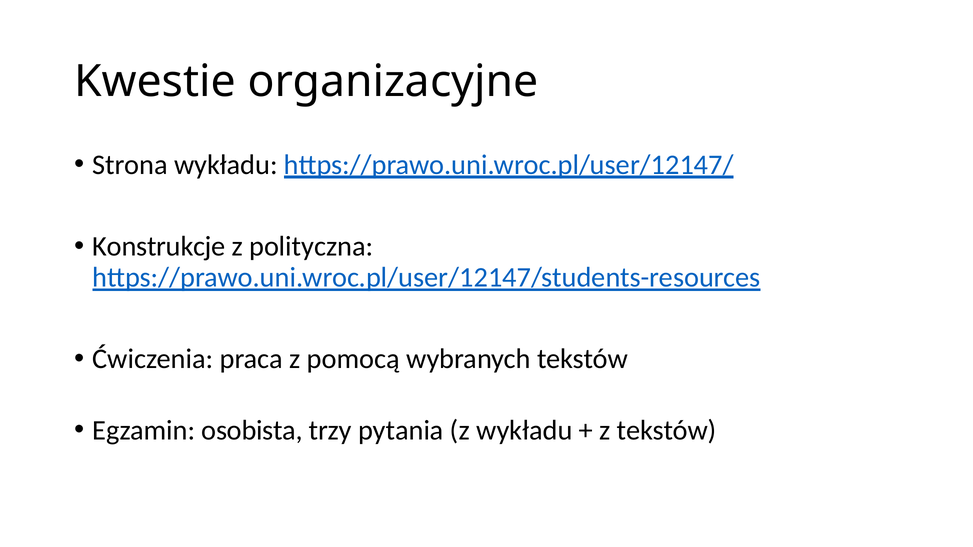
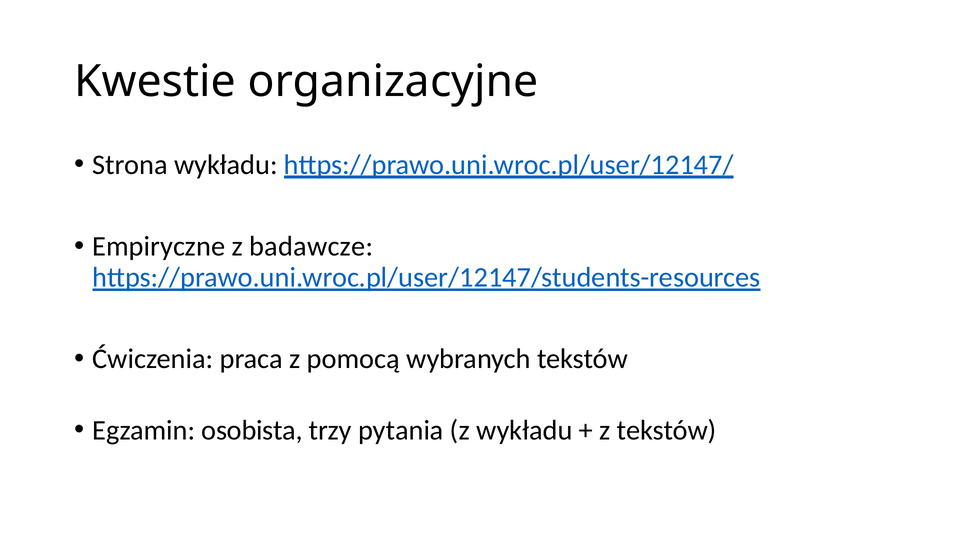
Konstrukcje: Konstrukcje -> Empiryczne
polityczna: polityczna -> badawcze
